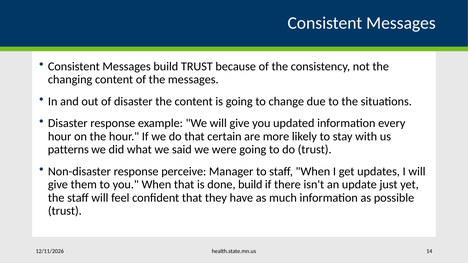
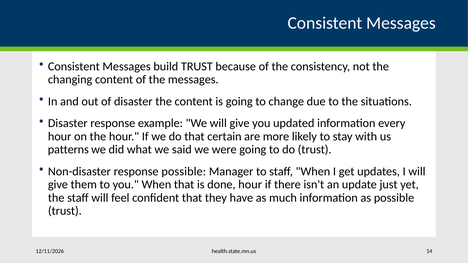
response perceive: perceive -> possible
done build: build -> hour
